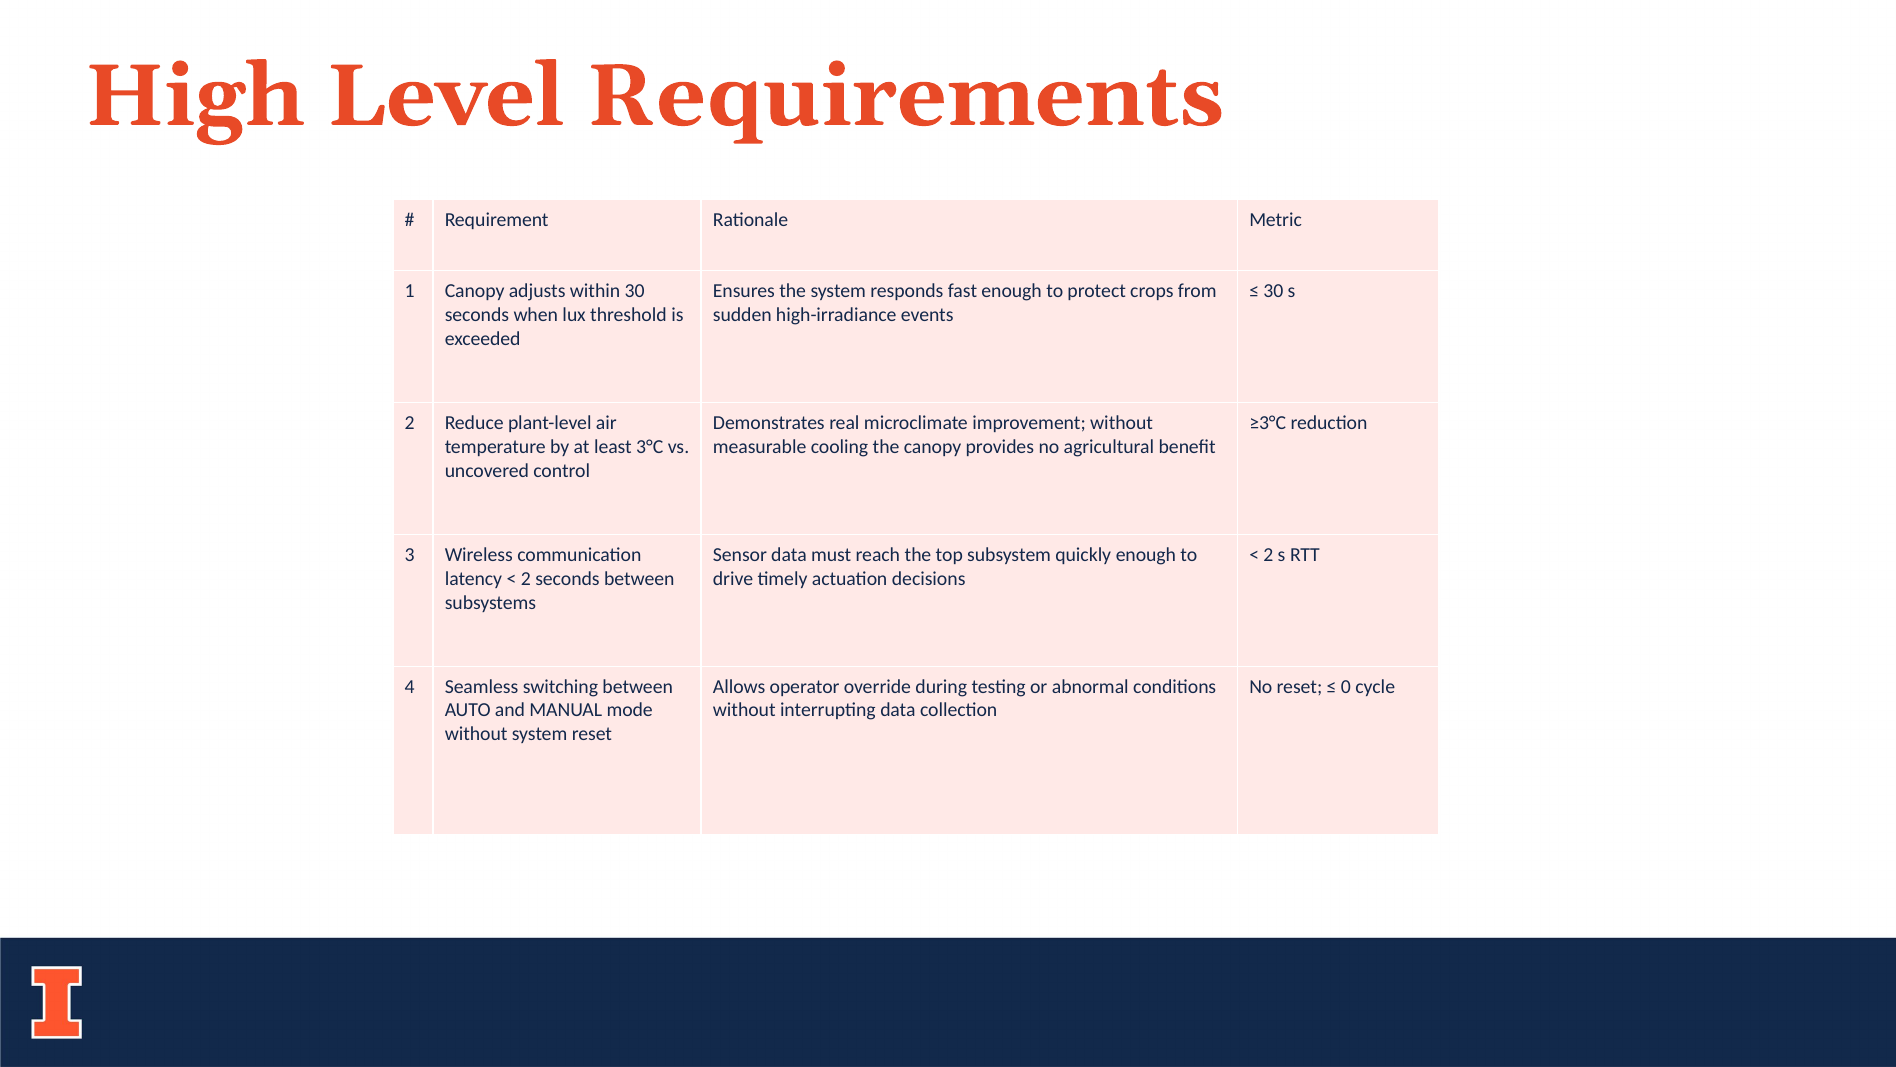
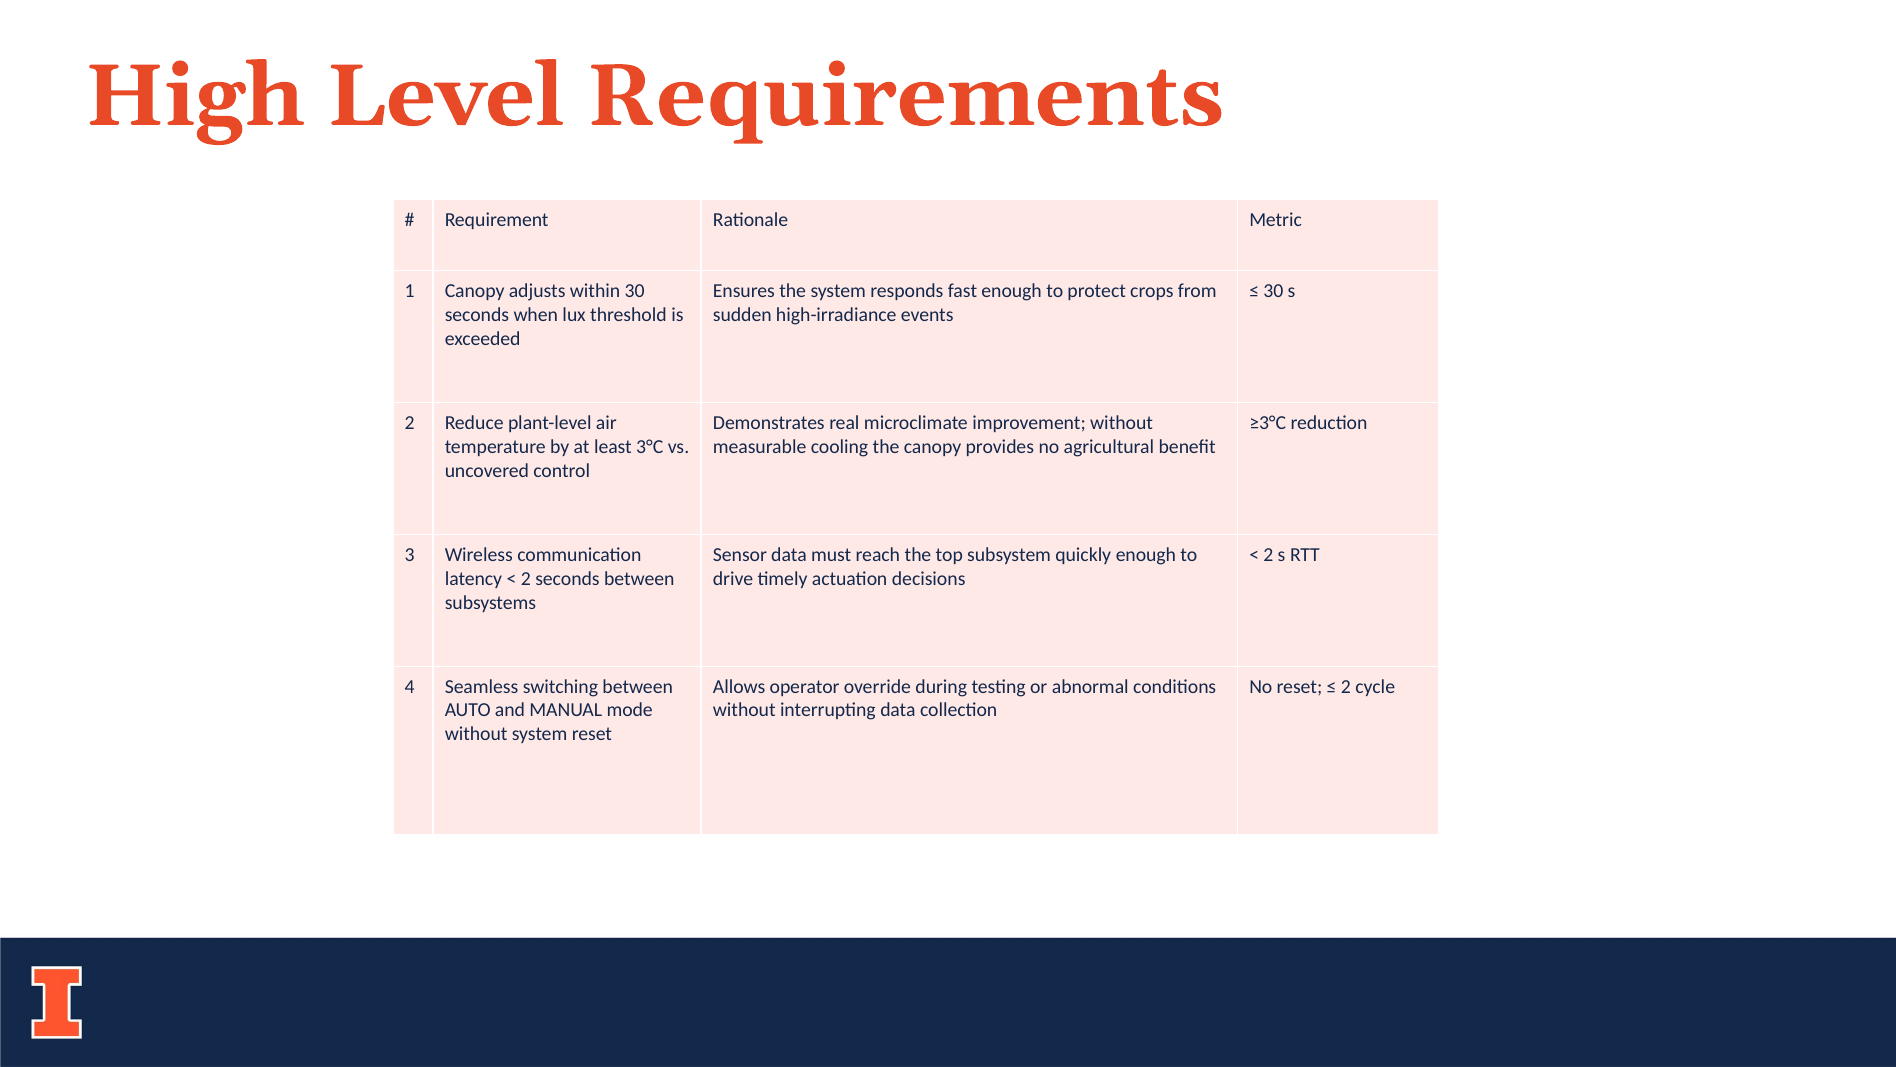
0 at (1346, 686): 0 -> 2
